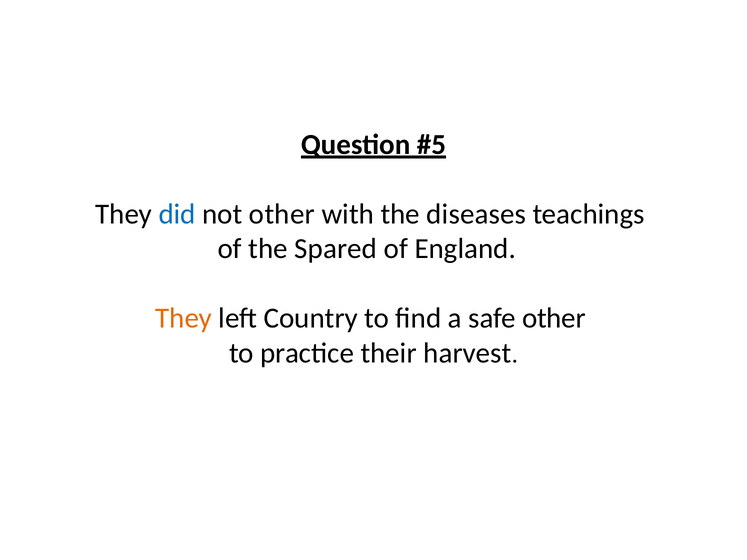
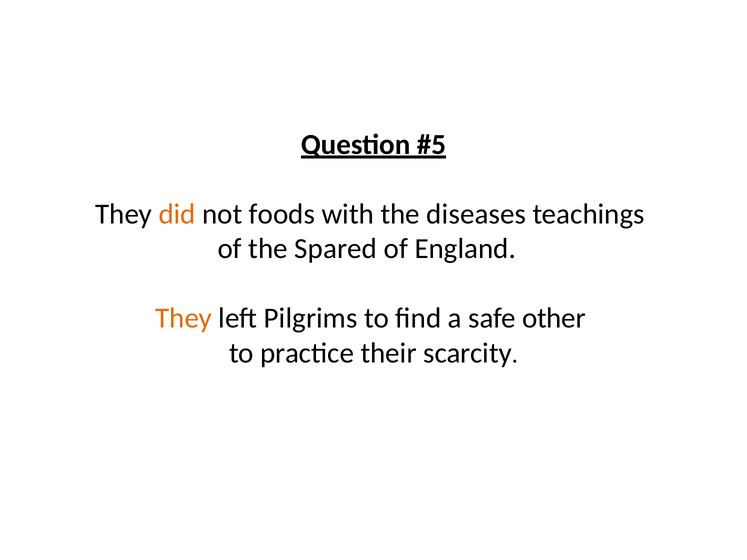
did colour: blue -> orange
not other: other -> foods
Country: Country -> Pilgrims
harvest: harvest -> scarcity
